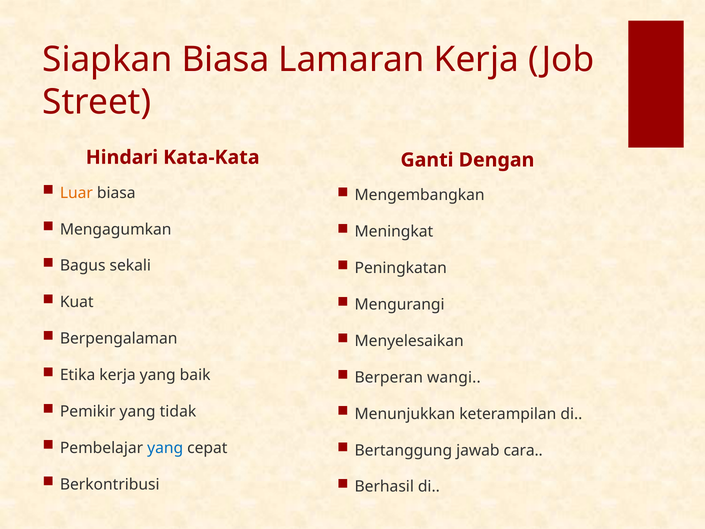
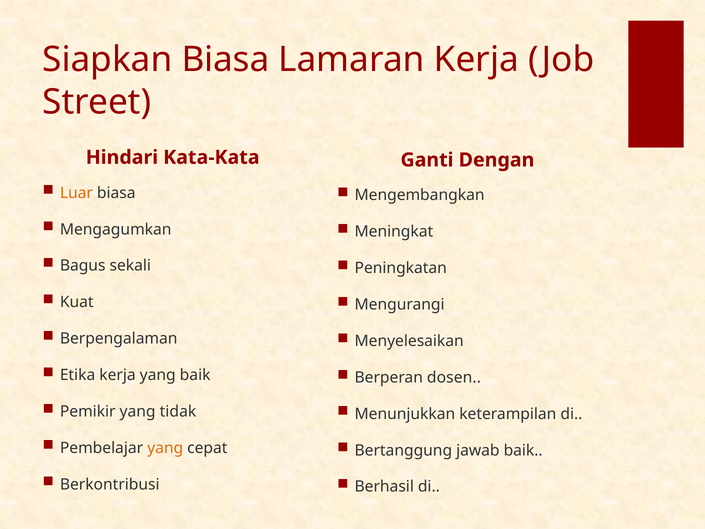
wangi: wangi -> dosen
yang at (165, 448) colour: blue -> orange
jawab cara: cara -> baik
